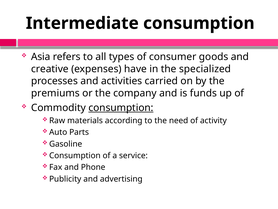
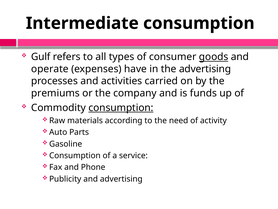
Asia: Asia -> Gulf
goods underline: none -> present
creative: creative -> operate
the specialized: specialized -> advertising
